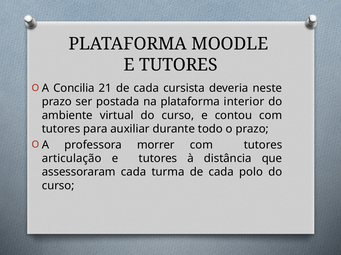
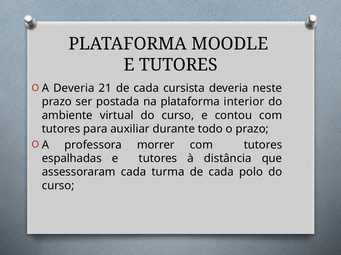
A Concilia: Concilia -> Deveria
articulação: articulação -> espalhadas
